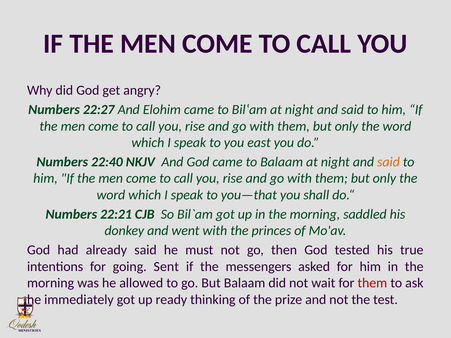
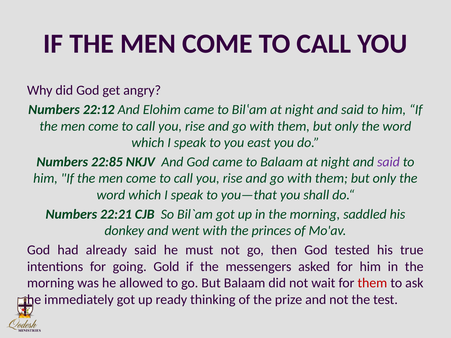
22:27: 22:27 -> 22:12
22:40: 22:40 -> 22:85
said at (388, 162) colour: orange -> purple
Sent: Sent -> Gold
